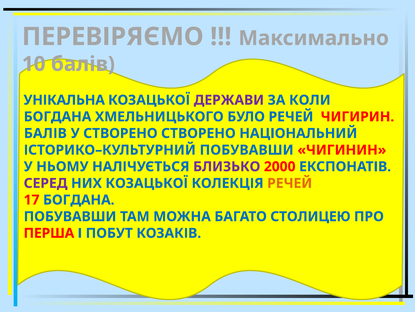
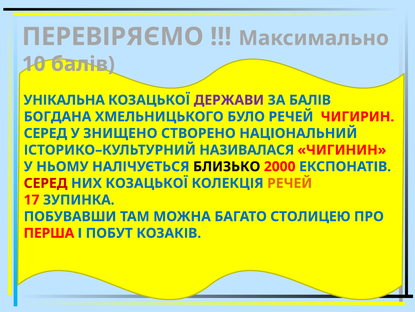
ЗА КОЛИ: КОЛИ -> БАЛІВ
БАЛІВ at (45, 133): БАЛІВ -> СЕРЕД
У СТВОРЕНО: СТВОРЕНО -> ЗНИЩЕНО
ІСТОРИКО–КУЛЬТУРНИЙ ПОБУВАВШИ: ПОБУВАВШИ -> НАЗИВАЛАСЯ
БЛИЗЬКО colour: purple -> black
СЕРЕД at (46, 183) colour: purple -> red
17 БОГДАНА: БОГДАНА -> ЗУПИНКА
